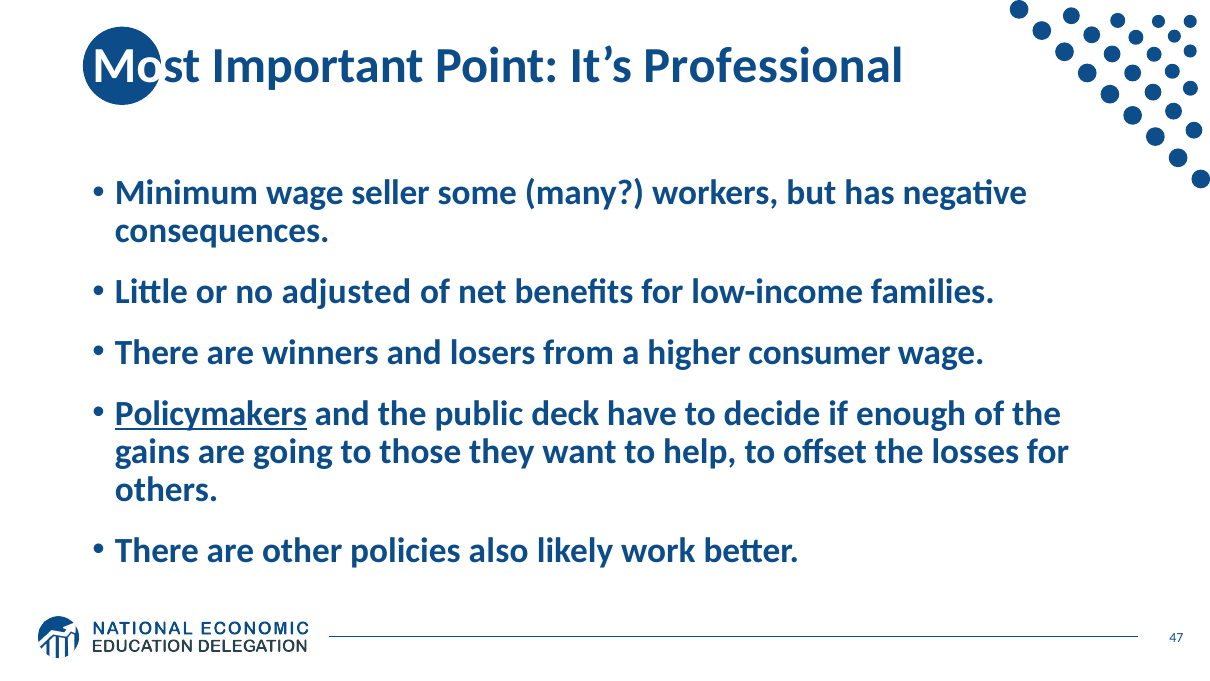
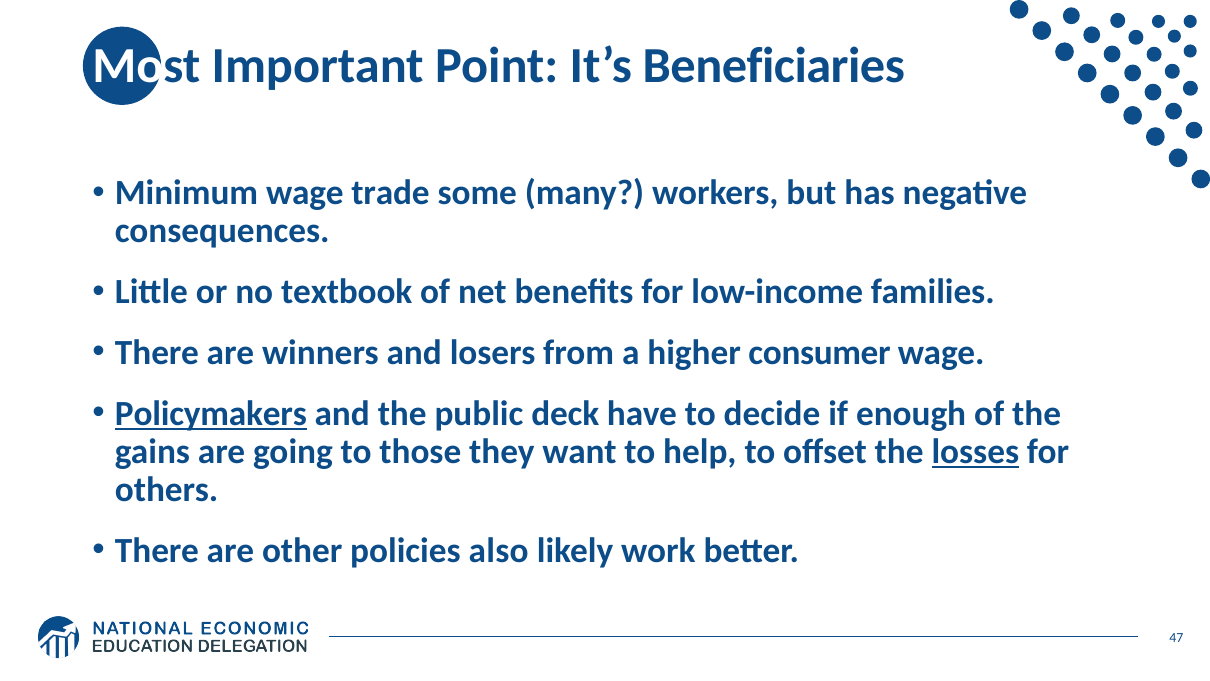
Professional: Professional -> Beneficiaries
seller: seller -> trade
adjusted: adjusted -> textbook
losses underline: none -> present
